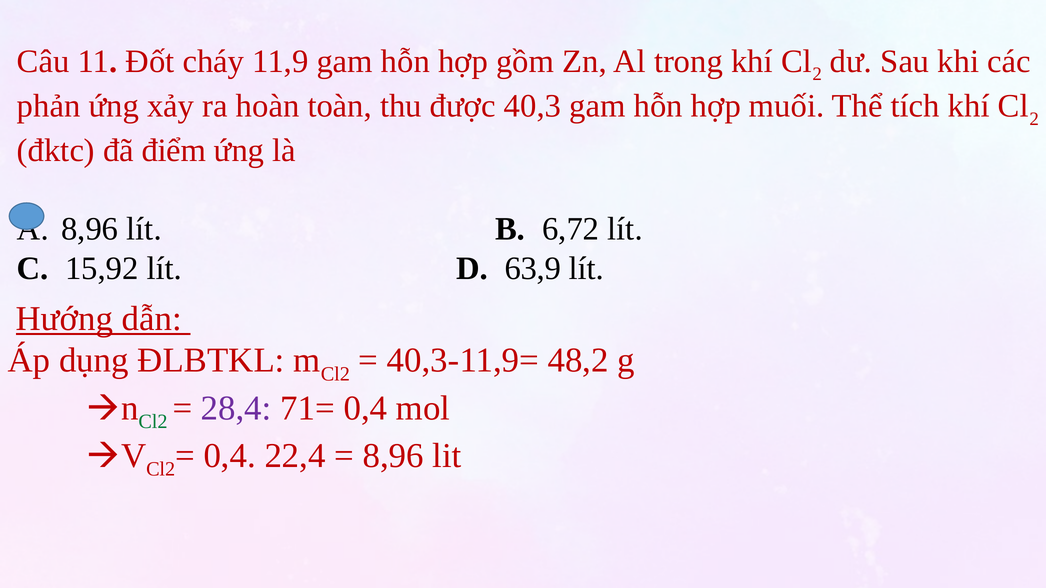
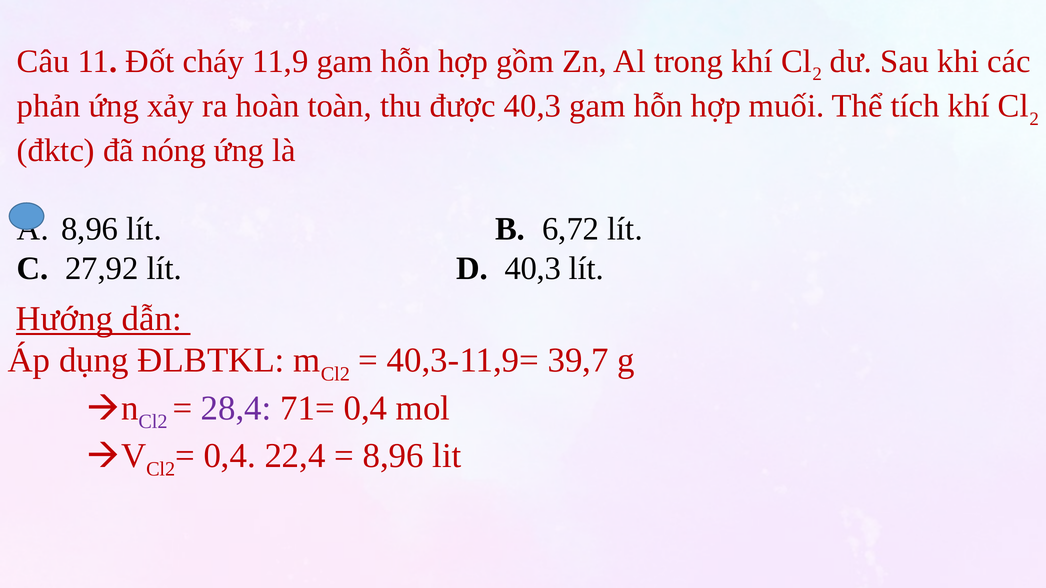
điểm: điểm -> nóng
15,92: 15,92 -> 27,92
D 63,9: 63,9 -> 40,3
48,2: 48,2 -> 39,7
Cl2 at (153, 422) colour: green -> purple
